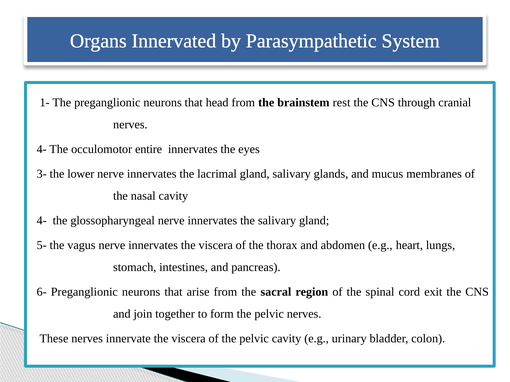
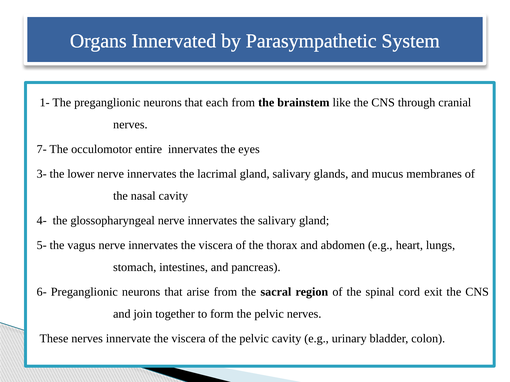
head: head -> each
rest: rest -> like
4- at (42, 149): 4- -> 7-
